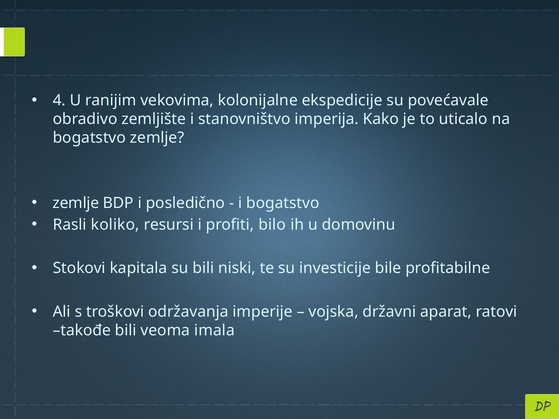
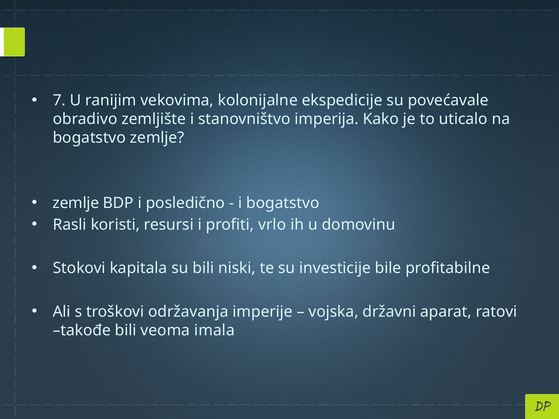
4: 4 -> 7
koliko: koliko -> koristi
bilo: bilo -> vrlo
